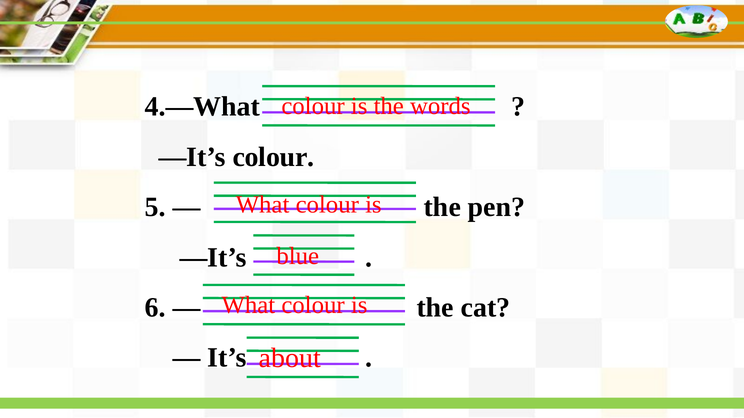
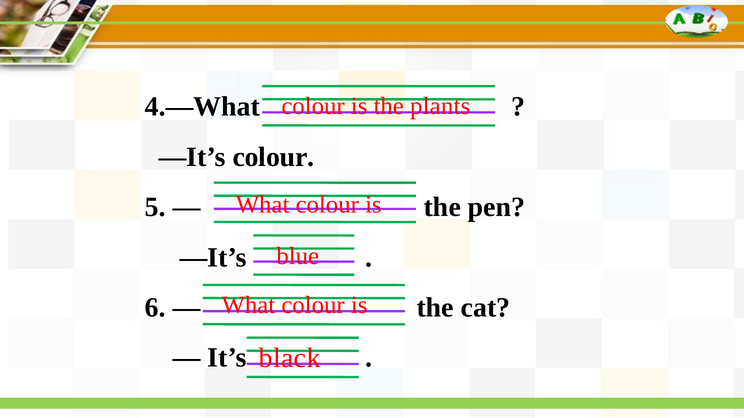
words: words -> plants
about: about -> black
